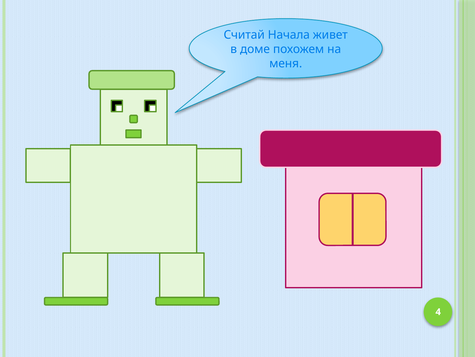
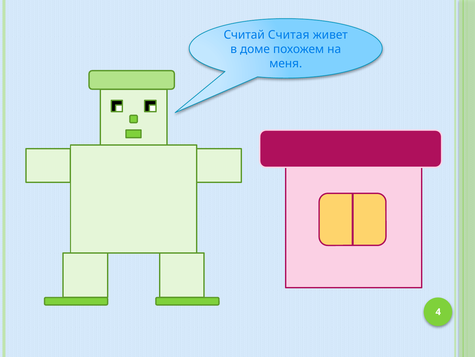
Начала: Начала -> Считая
